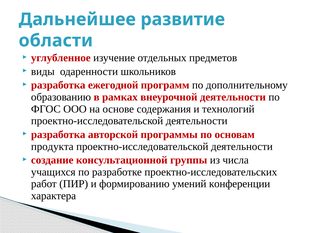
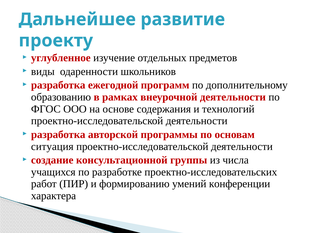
области: области -> проекту
продукта: продукта -> ситуация
